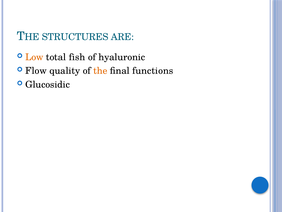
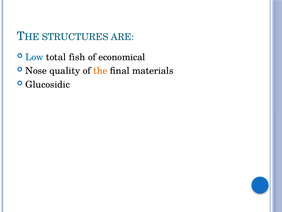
Low colour: orange -> blue
hyaluronic: hyaluronic -> economical
Flow: Flow -> Nose
functions: functions -> materials
